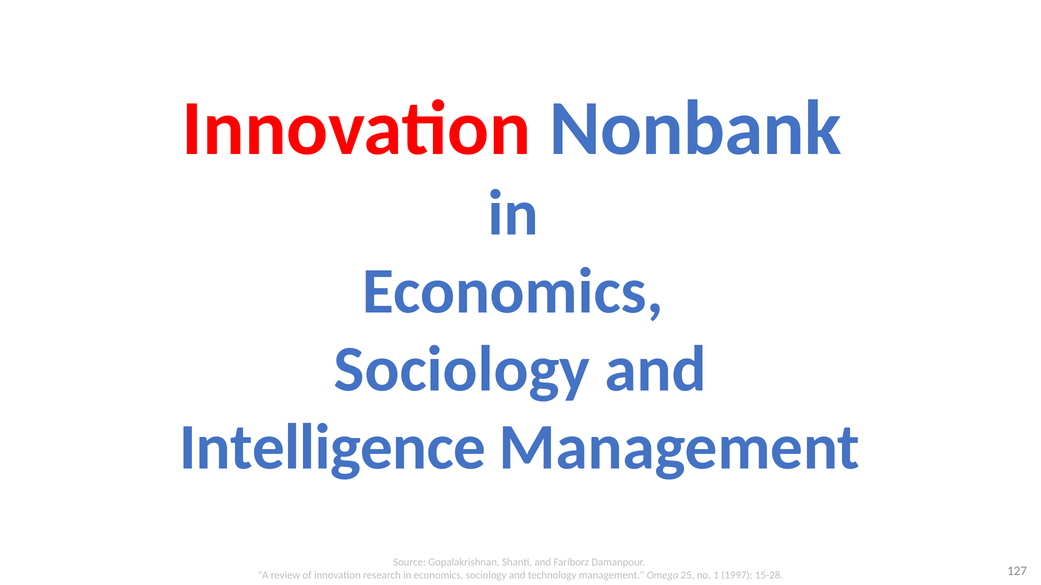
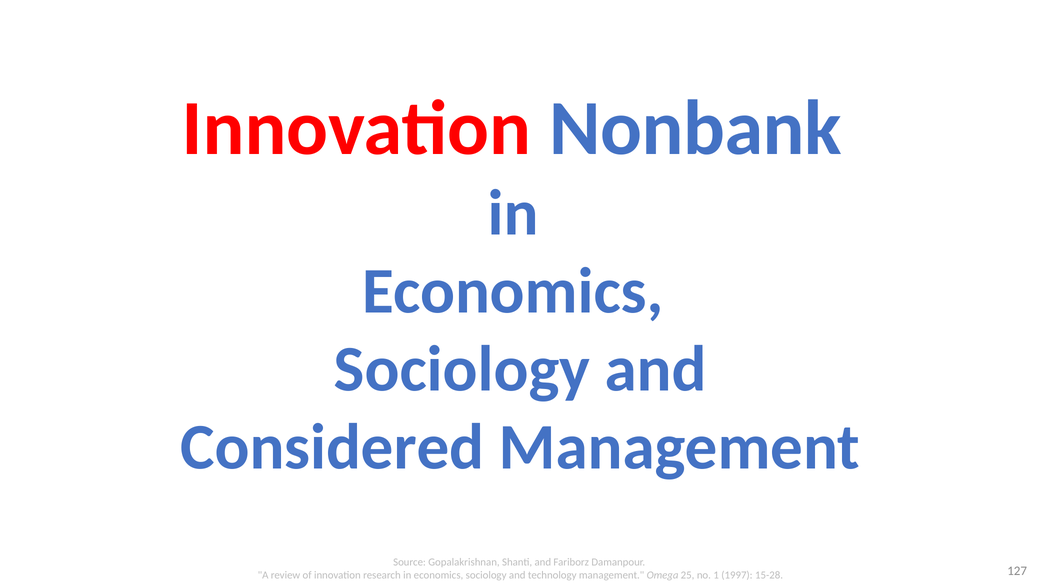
Intelligence: Intelligence -> Considered
